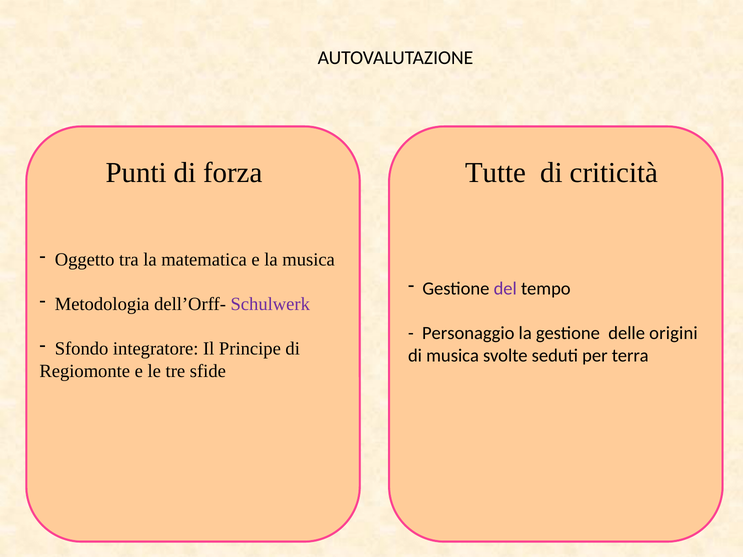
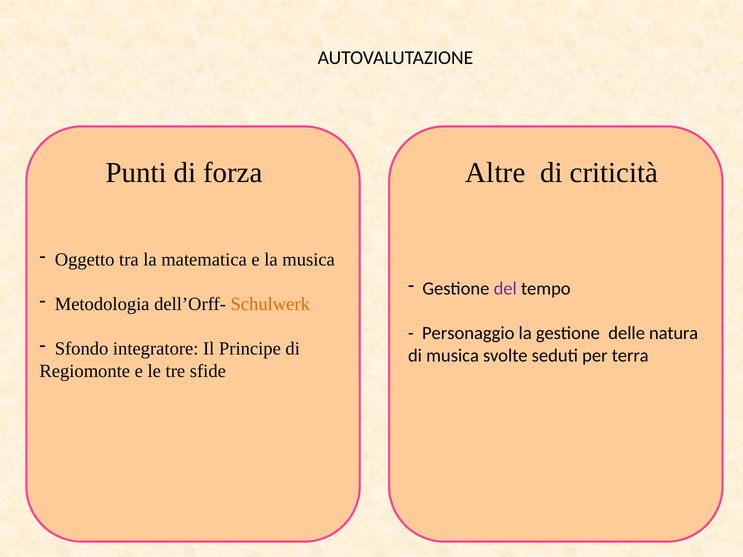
Tutte: Tutte -> Altre
Schulwerk colour: purple -> orange
origini: origini -> natura
